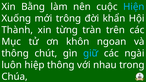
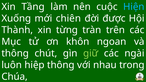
Bằng: Bằng -> Tầng
trông: trông -> chiên
khẩn: khẩn -> được
giữ colour: light blue -> light green
